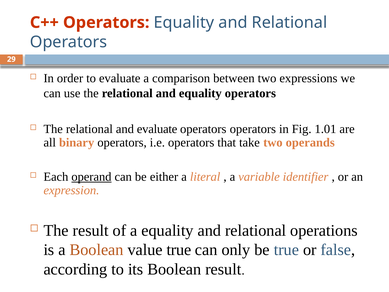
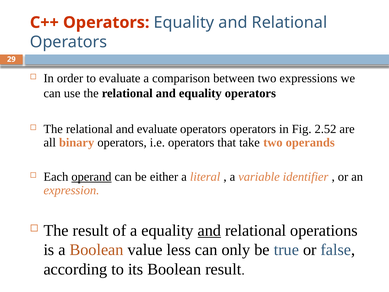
1.01: 1.01 -> 2.52
and at (209, 230) underline: none -> present
value true: true -> less
